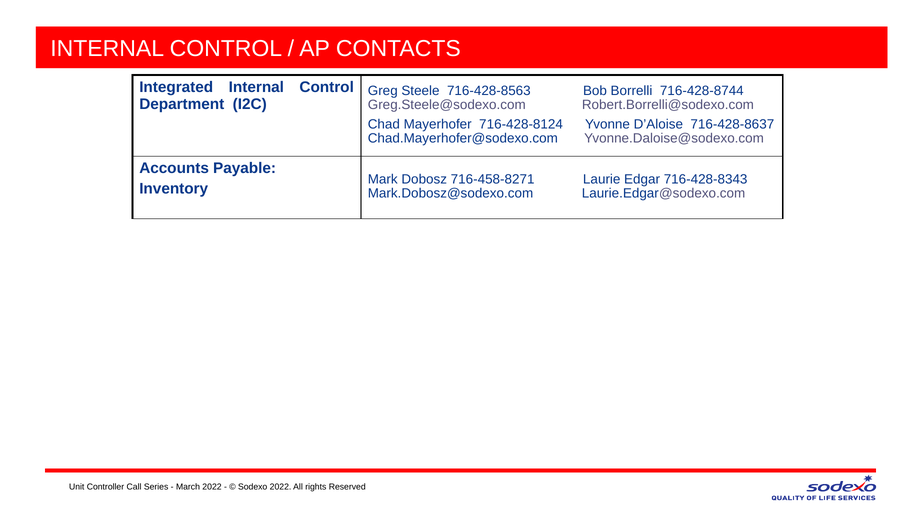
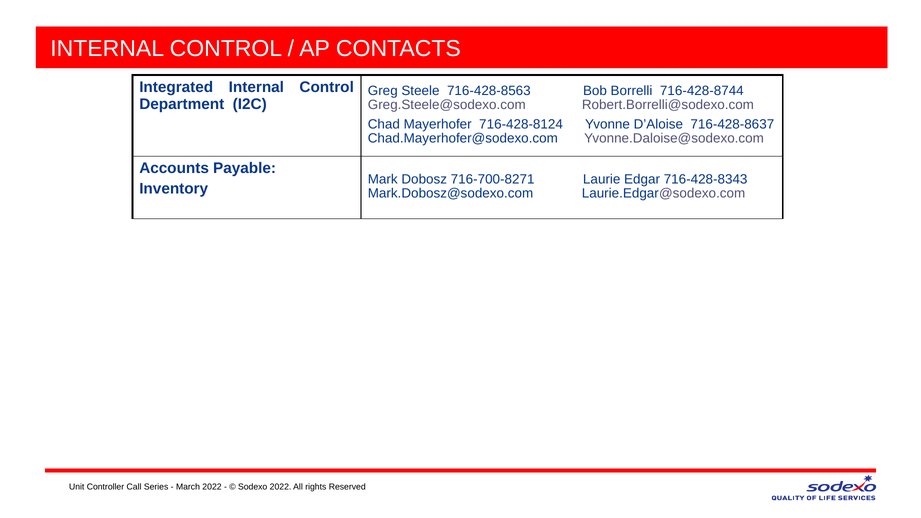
716-458-8271: 716-458-8271 -> 716-700-8271
